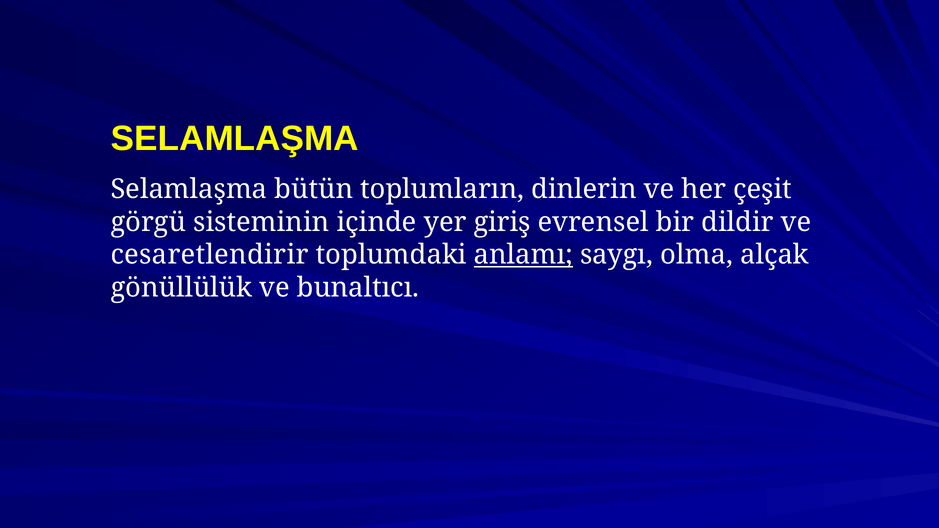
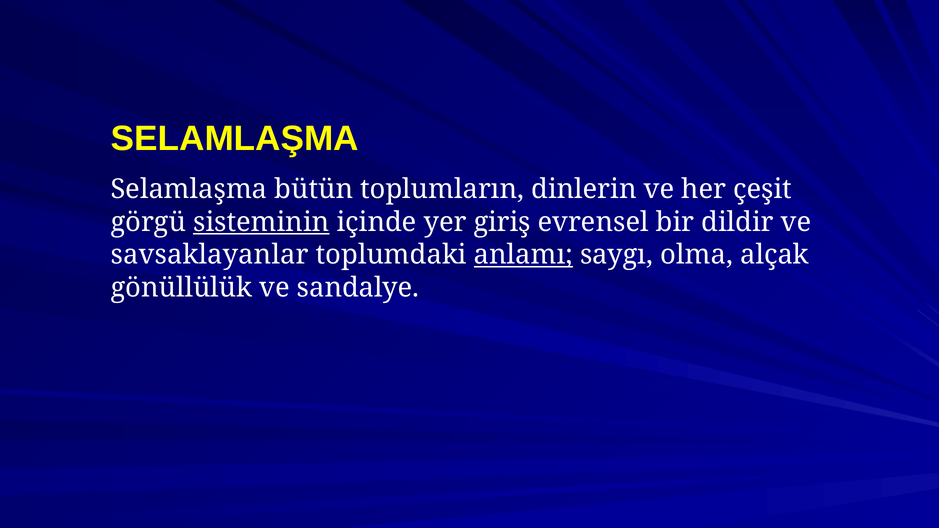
sisteminin underline: none -> present
cesaretlendirir: cesaretlendirir -> savsaklayanlar
bunaltıcı: bunaltıcı -> sandalye
